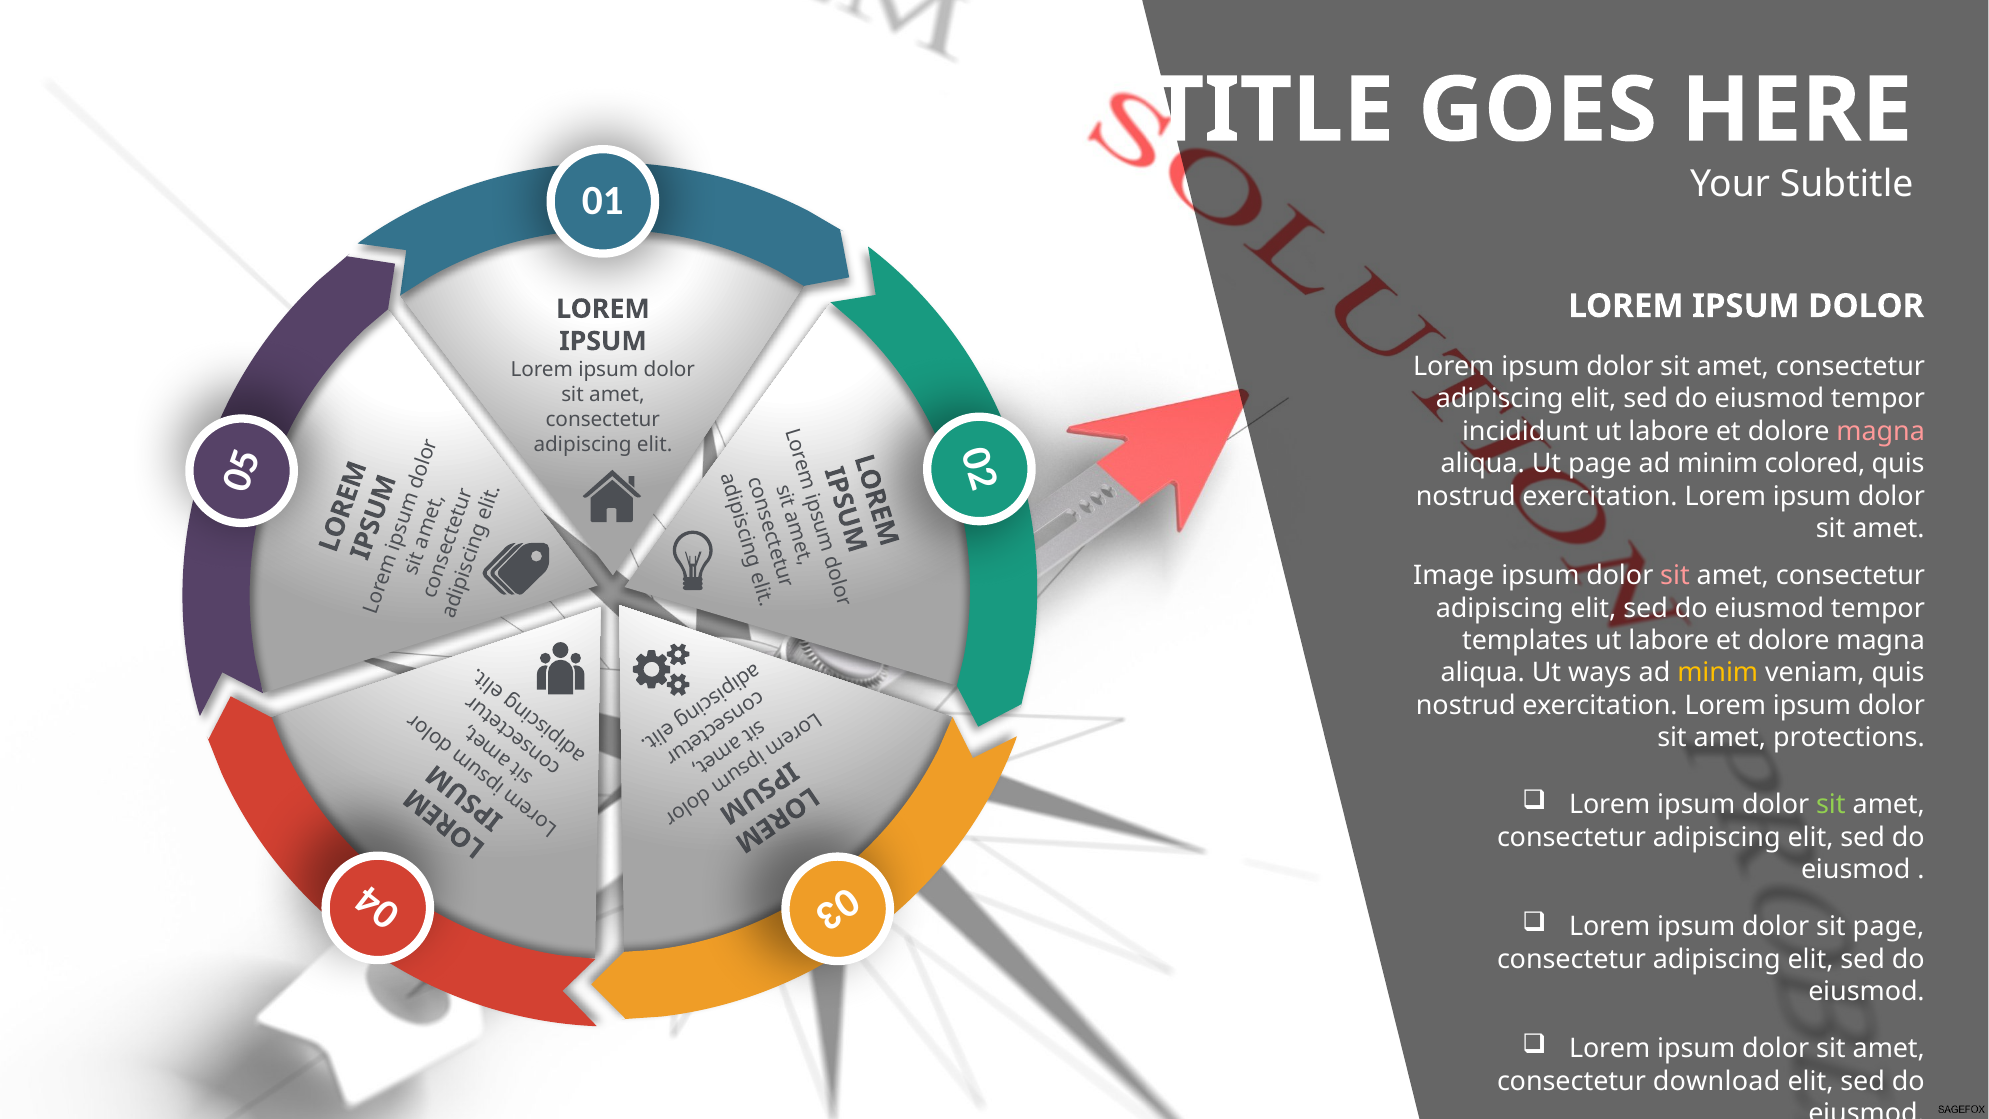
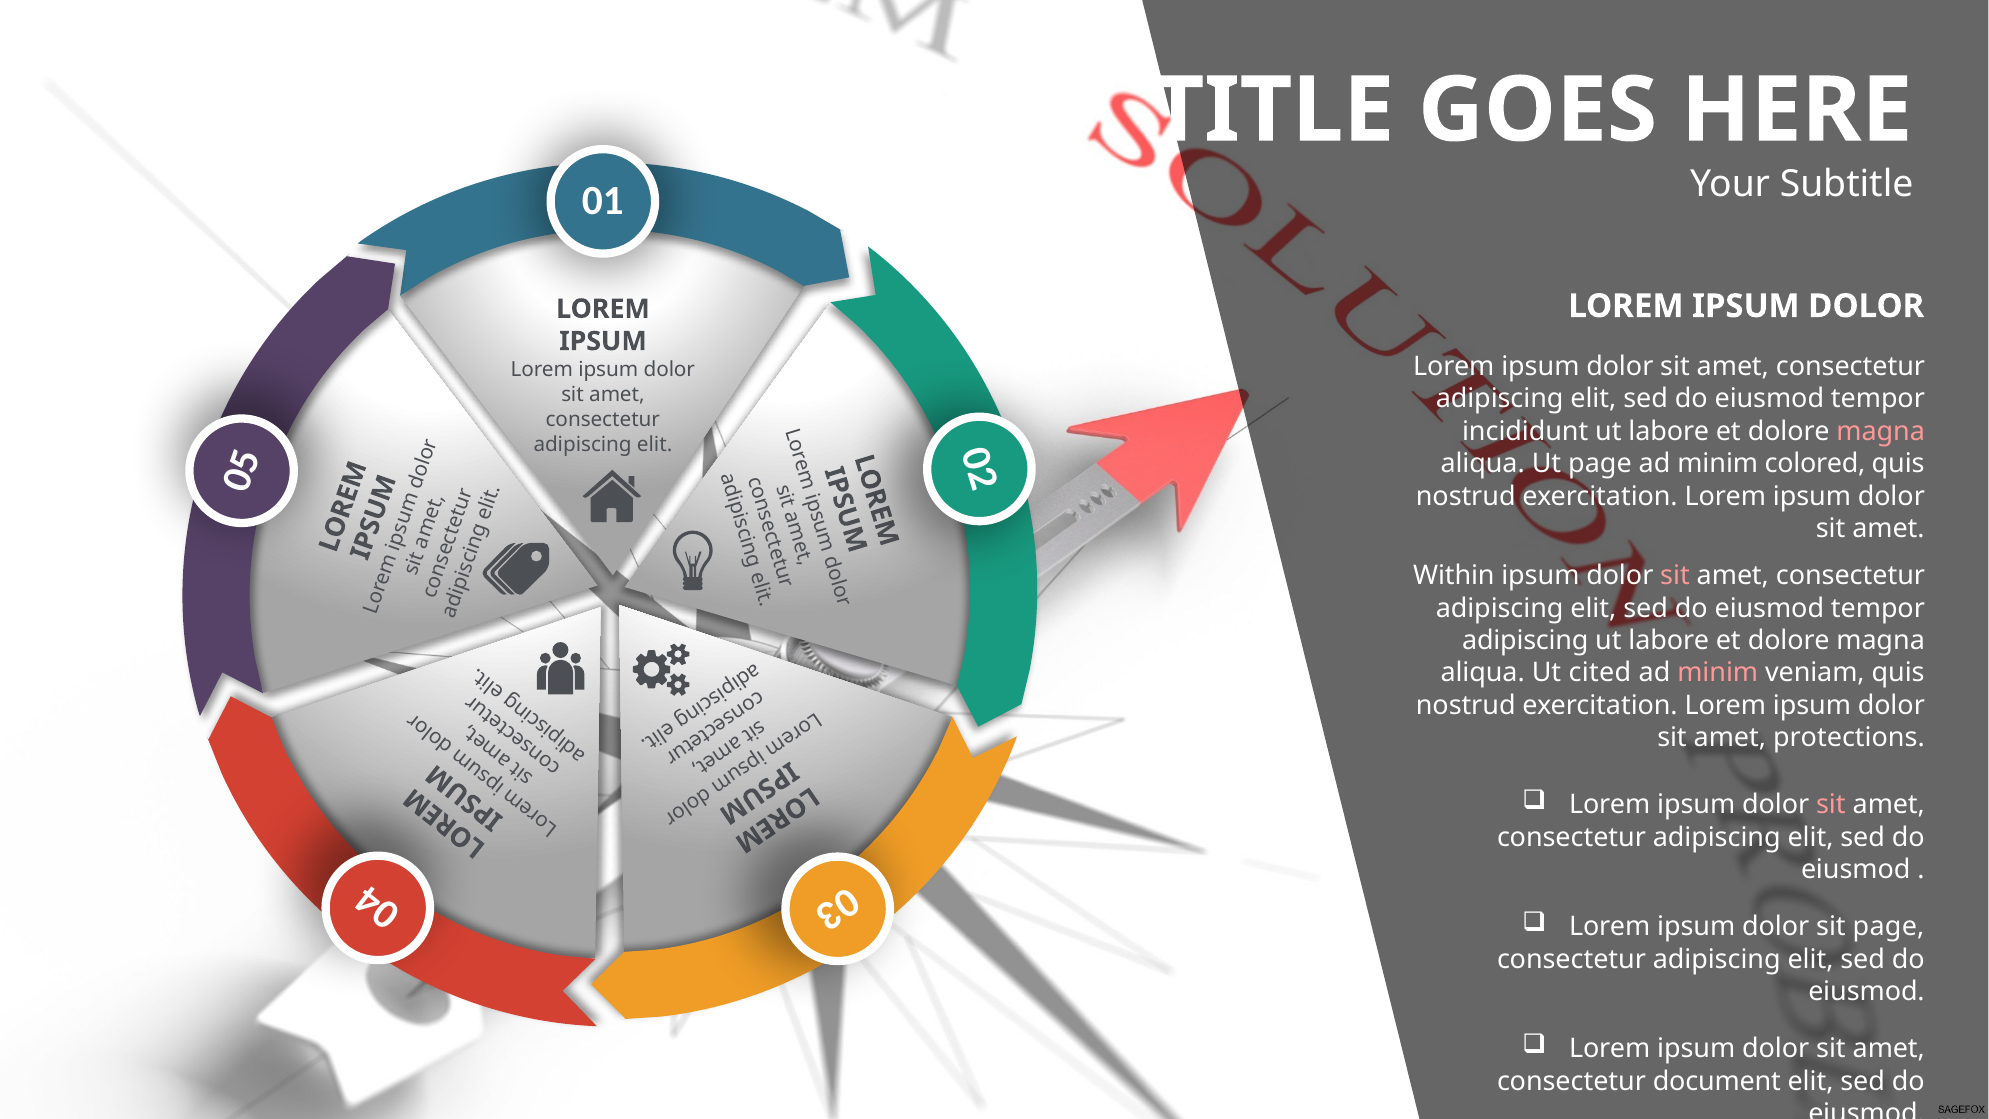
Image: Image -> Within
templates at (1525, 640): templates -> adipiscing
ways: ways -> cited
minim at (1718, 673) colour: yellow -> pink
sit at (1831, 805) colour: light green -> pink
download: download -> document
